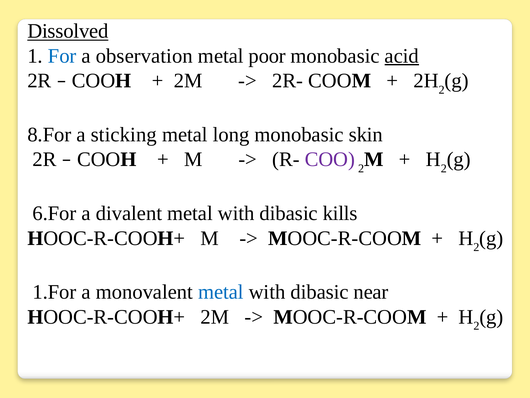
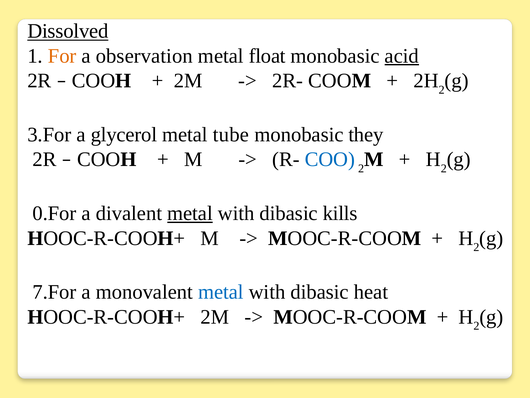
For colour: blue -> orange
poor: poor -> float
8.For: 8.For -> 3.For
sticking: sticking -> glycerol
long: long -> tube
skin: skin -> they
COO colour: purple -> blue
6.For: 6.For -> 0.For
metal at (190, 213) underline: none -> present
1.For: 1.For -> 7.For
near: near -> heat
